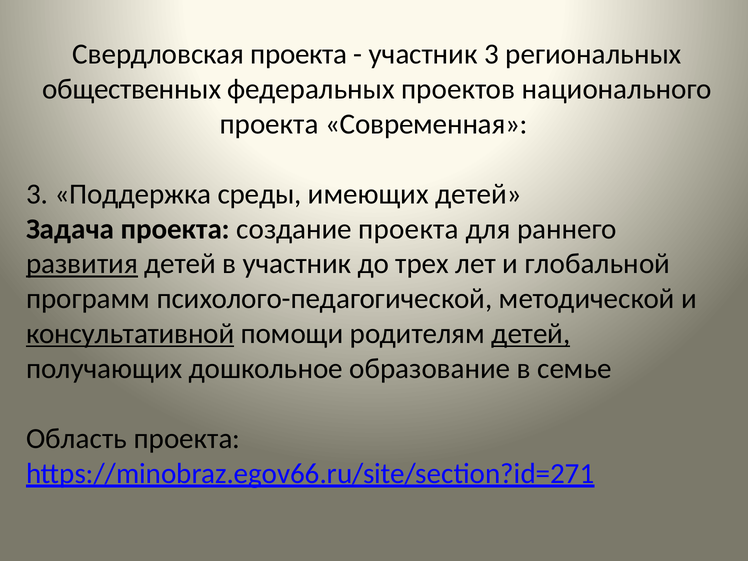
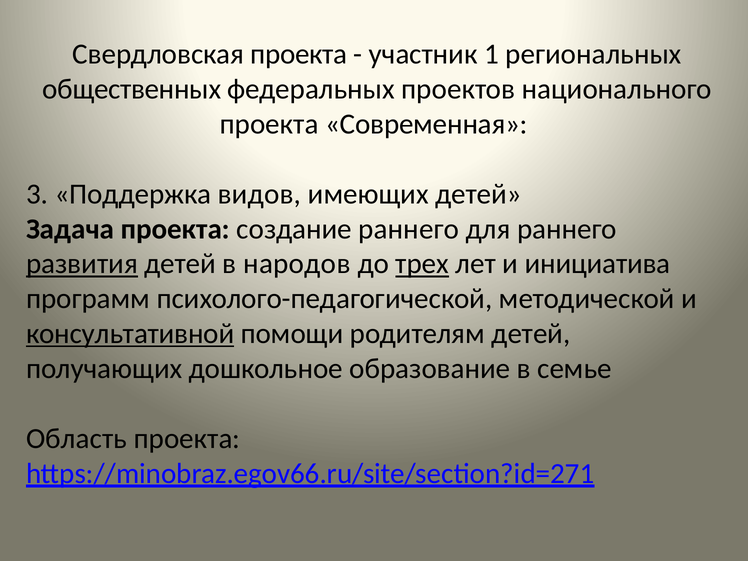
участник 3: 3 -> 1
среды: среды -> видов
создание проекта: проекта -> раннего
в участник: участник -> народов
трех underline: none -> present
глобальной: глобальной -> инициатива
детей at (531, 334) underline: present -> none
